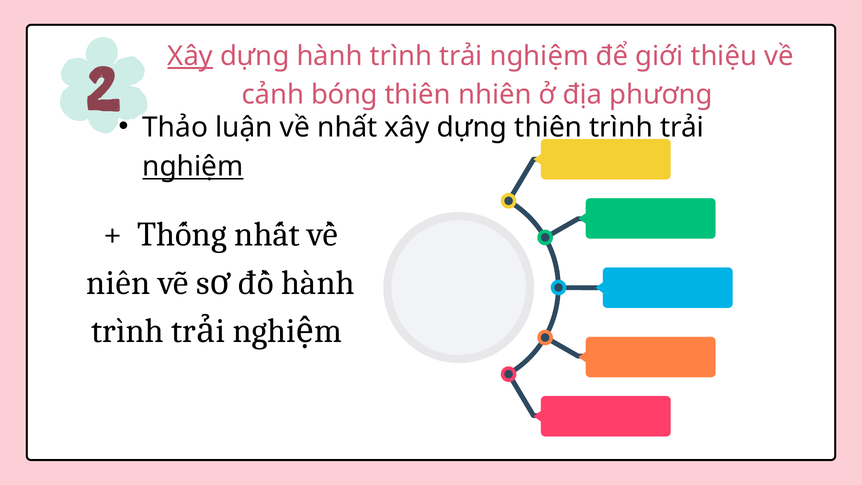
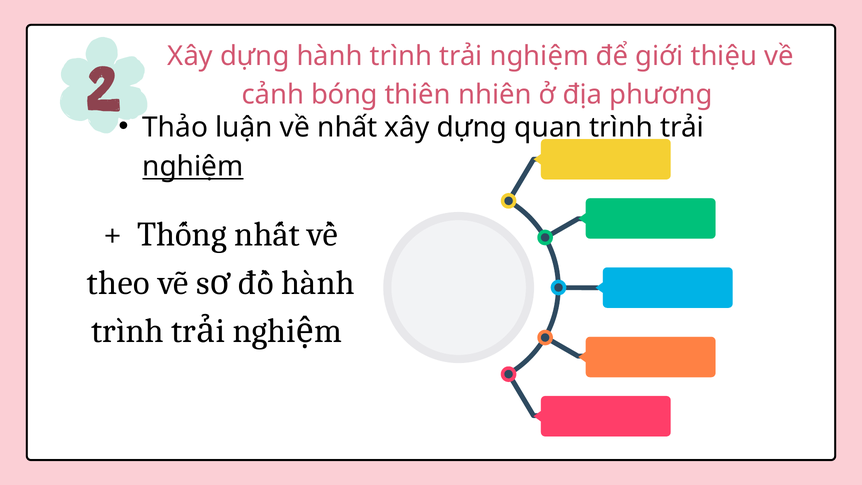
Xây at (190, 56) underline: present -> none
dựng thiên: thiên -> quan
niên: niên -> theo
